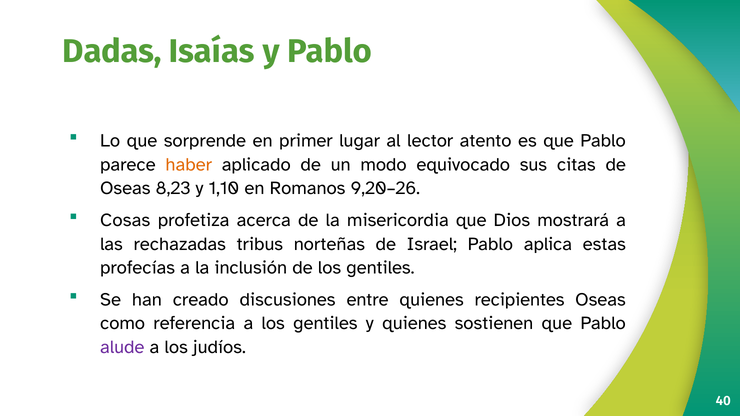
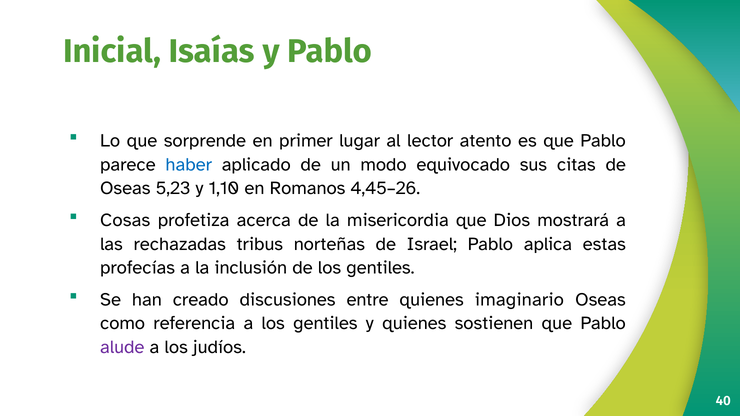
Dadas: Dadas -> Inicial
haber colour: orange -> blue
8,23: 8,23 -> 5,23
9,20–26: 9,20–26 -> 4,45–26
recipientes: recipientes -> imaginario
